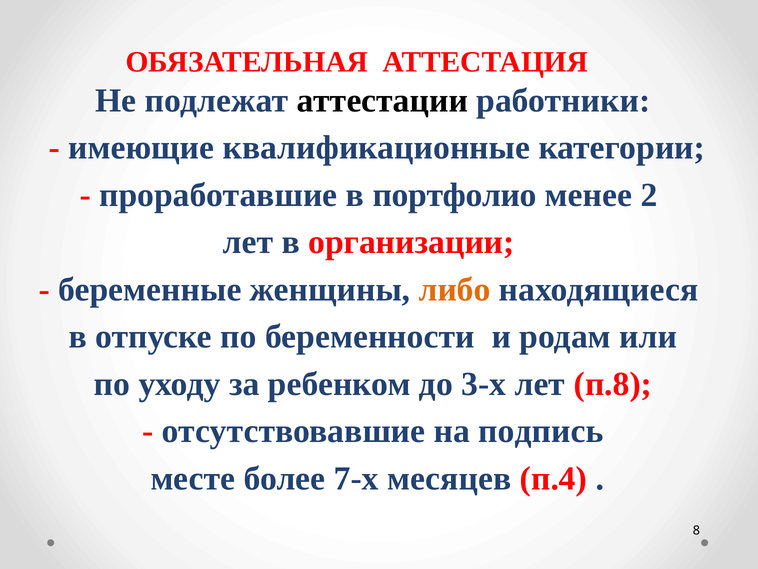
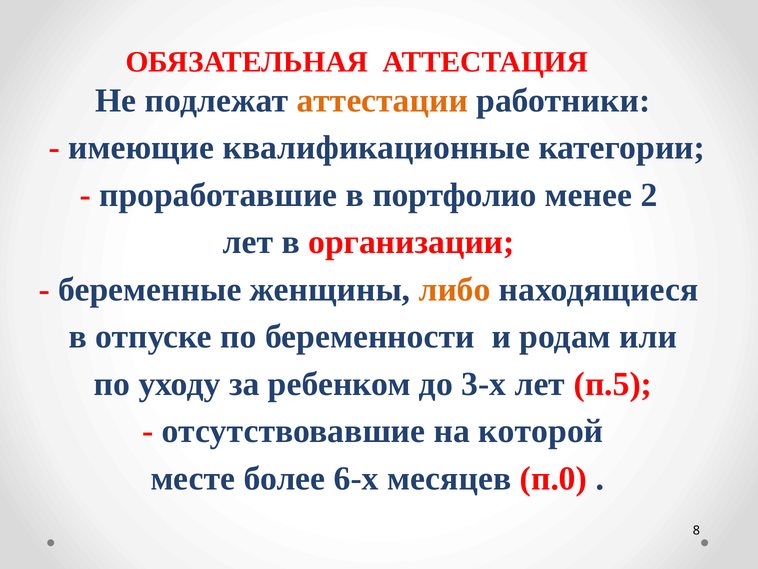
аттестации colour: black -> orange
п.8: п.8 -> п.5
подпись: подпись -> которой
7-х: 7-х -> 6-х
п.4: п.4 -> п.0
